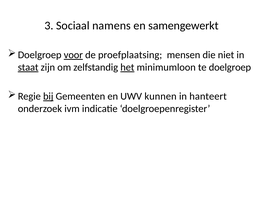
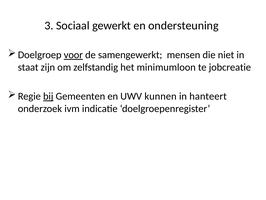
namens: namens -> gewerkt
samengewerkt: samengewerkt -> ondersteuning
proefplaatsing: proefplaatsing -> samengewerkt
staat underline: present -> none
het underline: present -> none
te doelgroep: doelgroep -> jobcreatie
